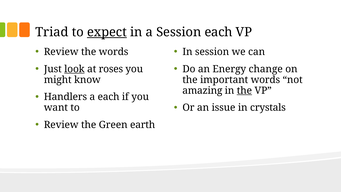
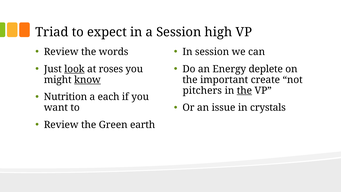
expect underline: present -> none
Session each: each -> high
change: change -> deplete
know underline: none -> present
important words: words -> create
amazing: amazing -> pitchers
Handlers: Handlers -> Nutrition
